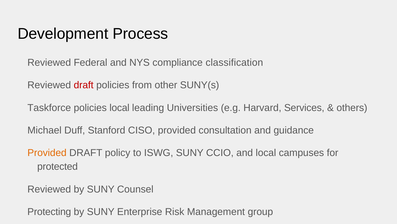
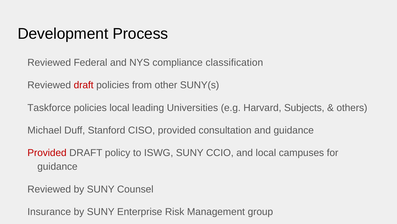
Services: Services -> Subjects
Provided at (47, 152) colour: orange -> red
protected at (58, 166): protected -> guidance
Protecting: Protecting -> Insurance
